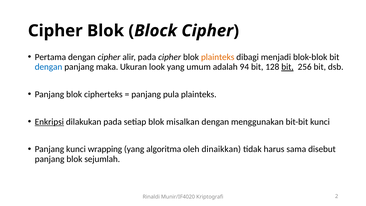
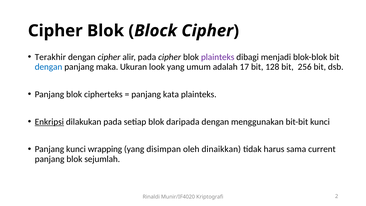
Pertama: Pertama -> Terakhir
plainteks at (218, 57) colour: orange -> purple
94: 94 -> 17
bit at (287, 67) underline: present -> none
pula: pula -> kata
misalkan: misalkan -> daripada
algoritma: algoritma -> disimpan
disebut: disebut -> current
